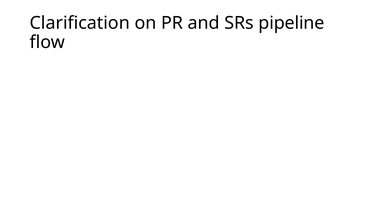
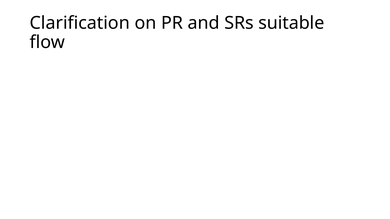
pipeline: pipeline -> suitable
